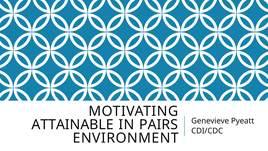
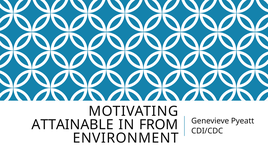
PAIRS: PAIRS -> FROM
